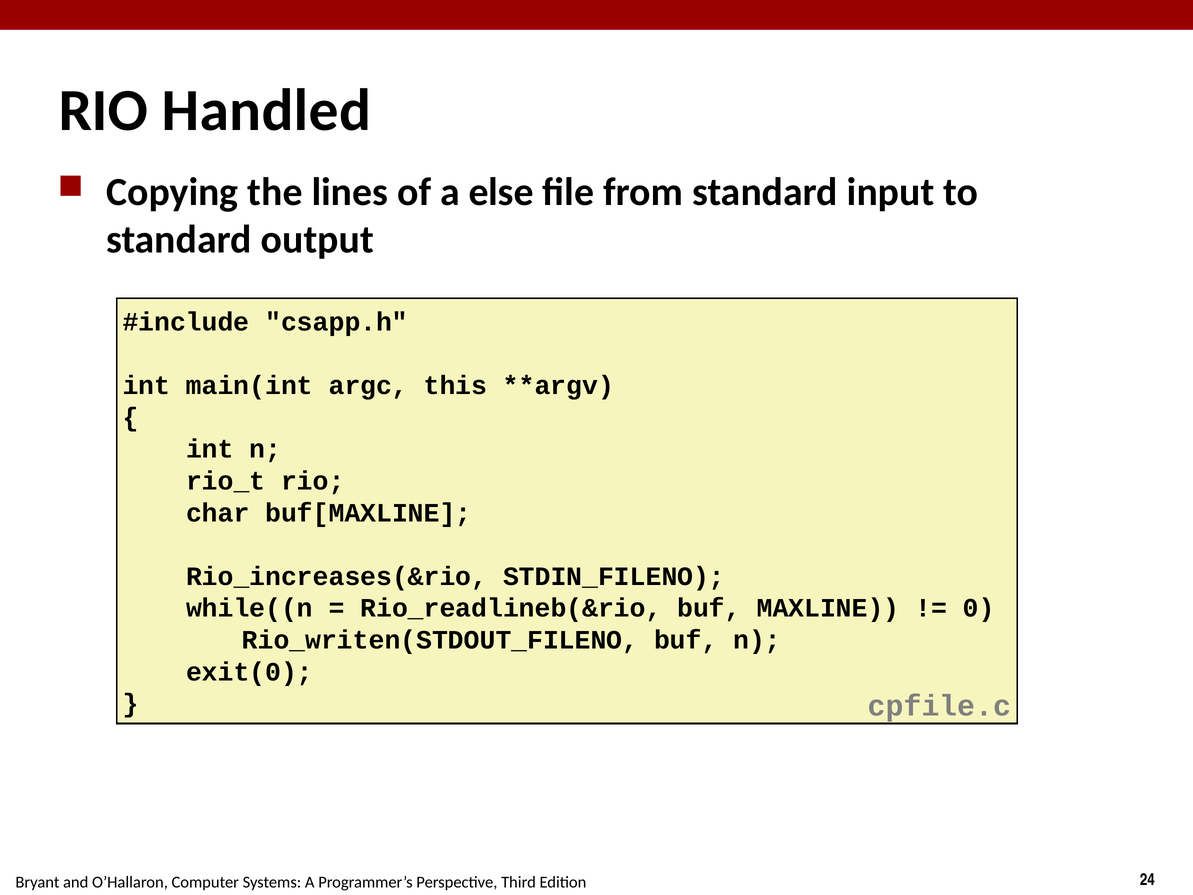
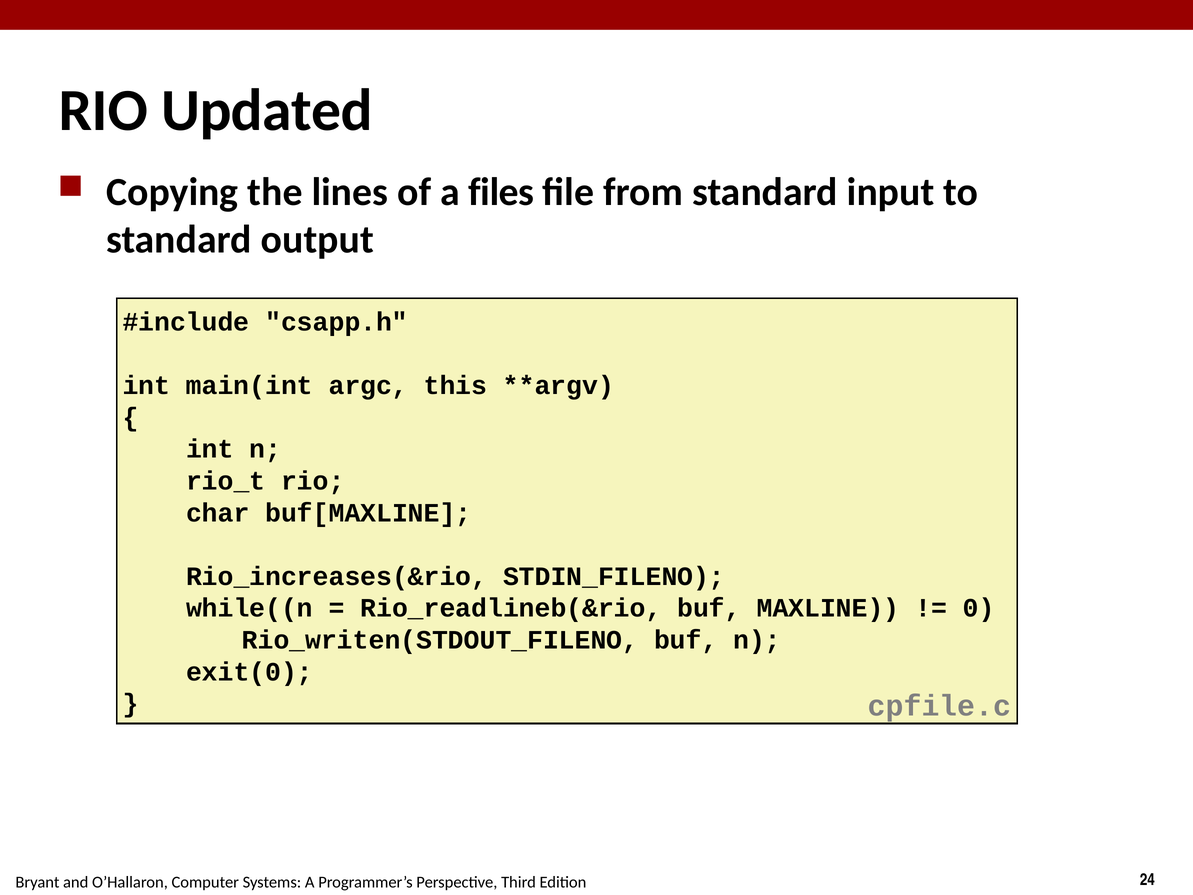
Handled: Handled -> Updated
else: else -> files
